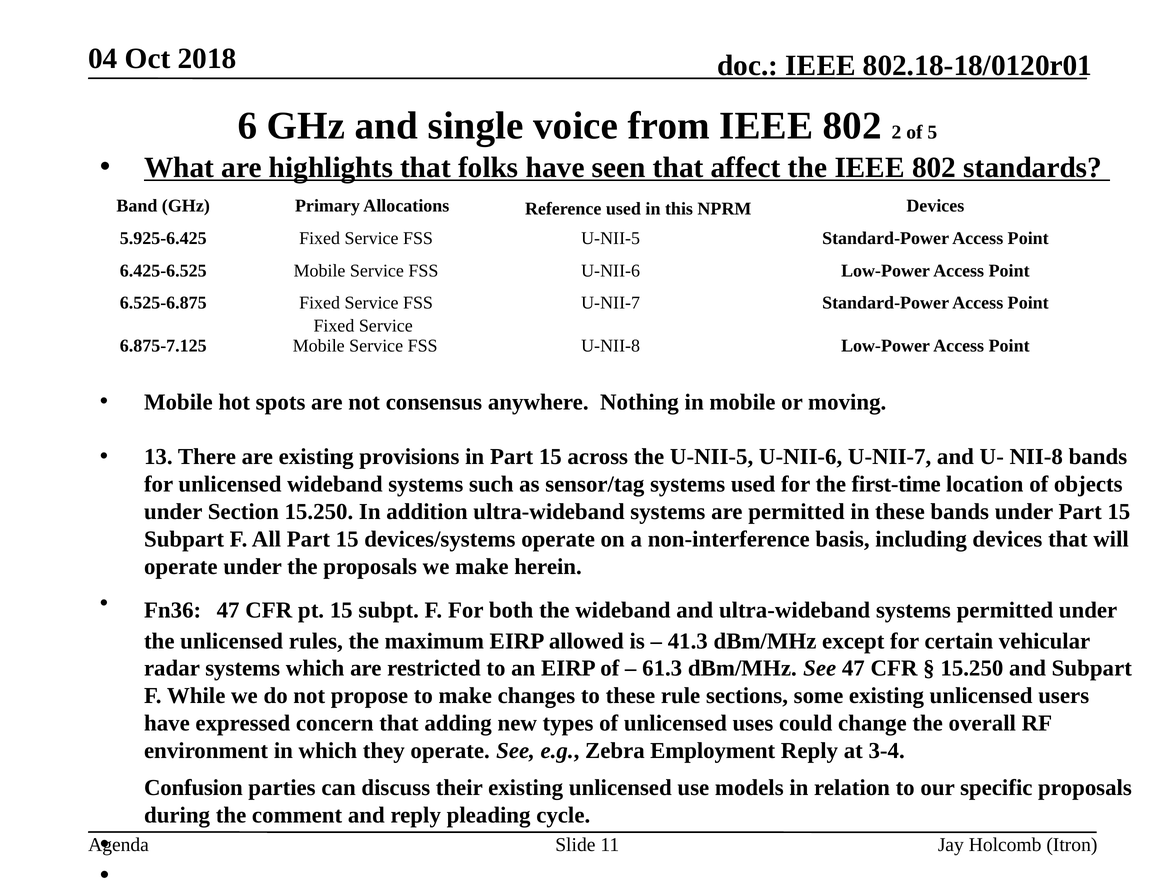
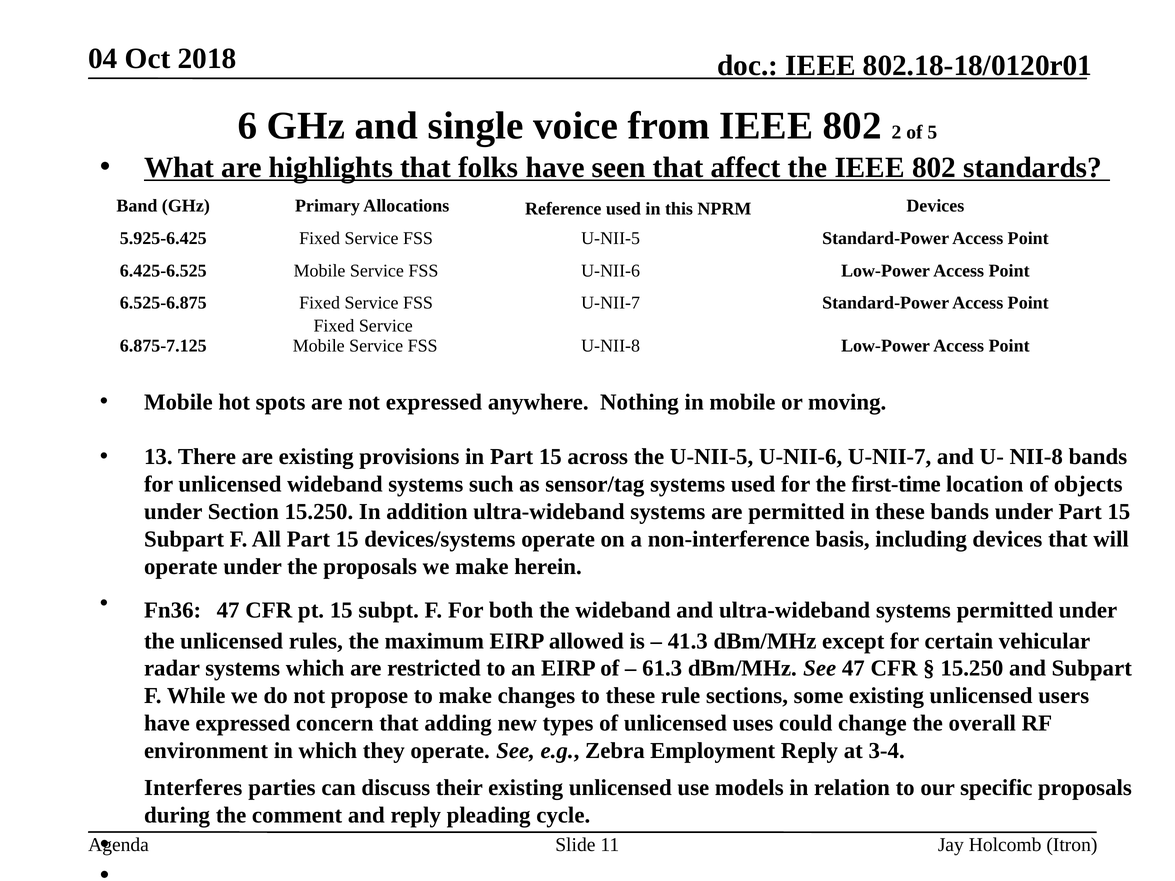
not consensus: consensus -> expressed
Confusion: Confusion -> Interferes
